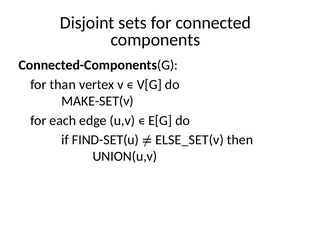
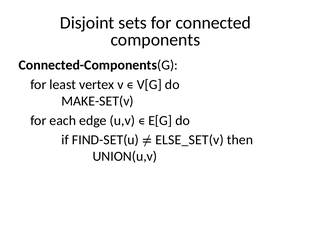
than: than -> least
